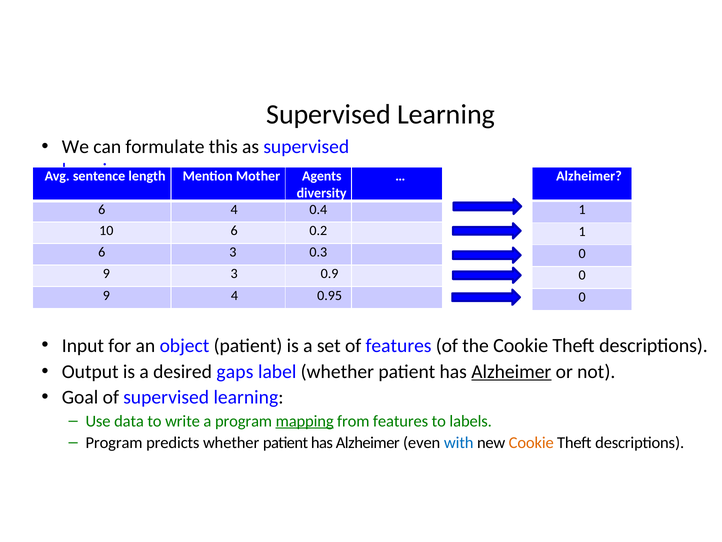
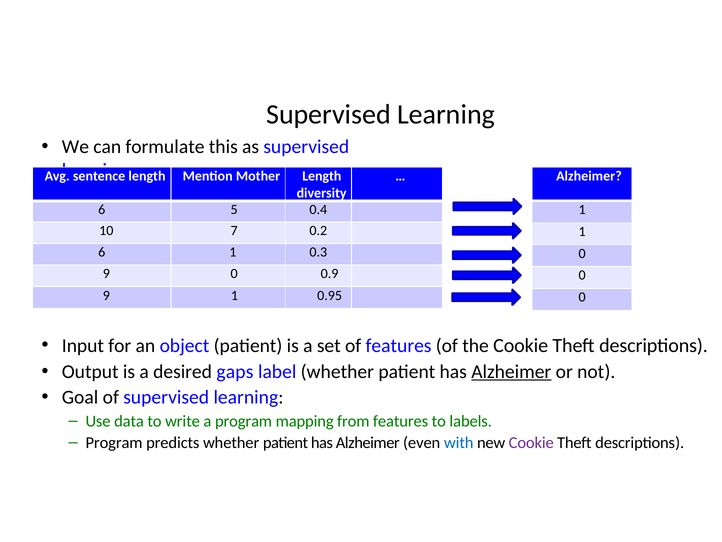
Mother Agents: Agents -> Length
6 4: 4 -> 5
10 6: 6 -> 7
6 3: 3 -> 1
9 3: 3 -> 0
9 4: 4 -> 1
mapping underline: present -> none
Cookie at (531, 443) colour: orange -> purple
